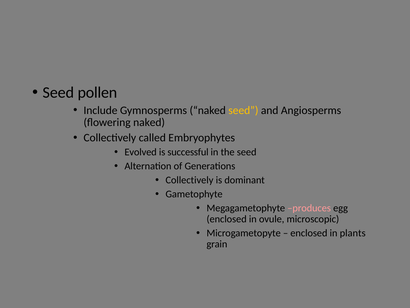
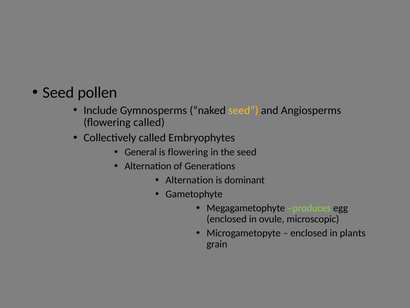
flowering naked: naked -> called
Evolved: Evolved -> General
is successful: successful -> flowering
Collectively at (189, 180): Collectively -> Alternation
produces colour: pink -> light green
